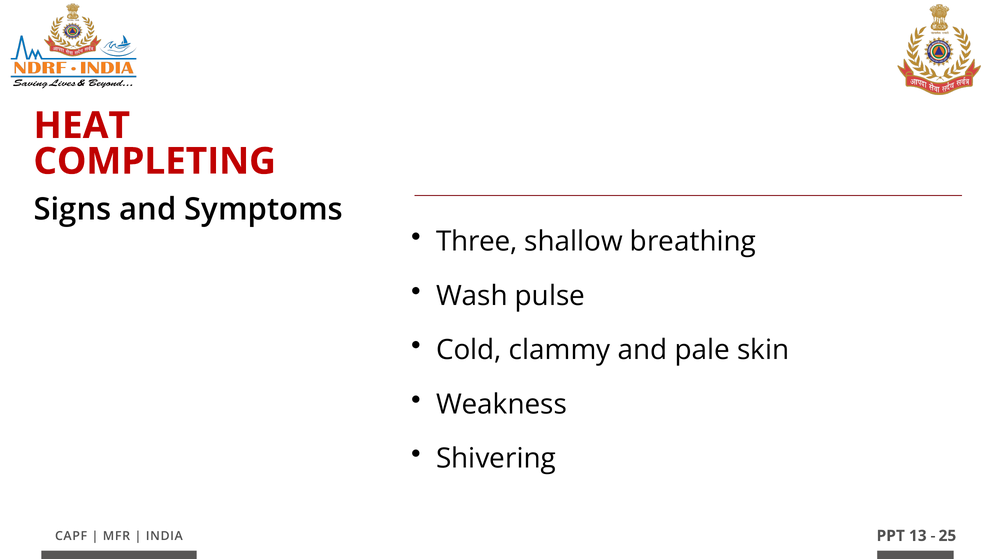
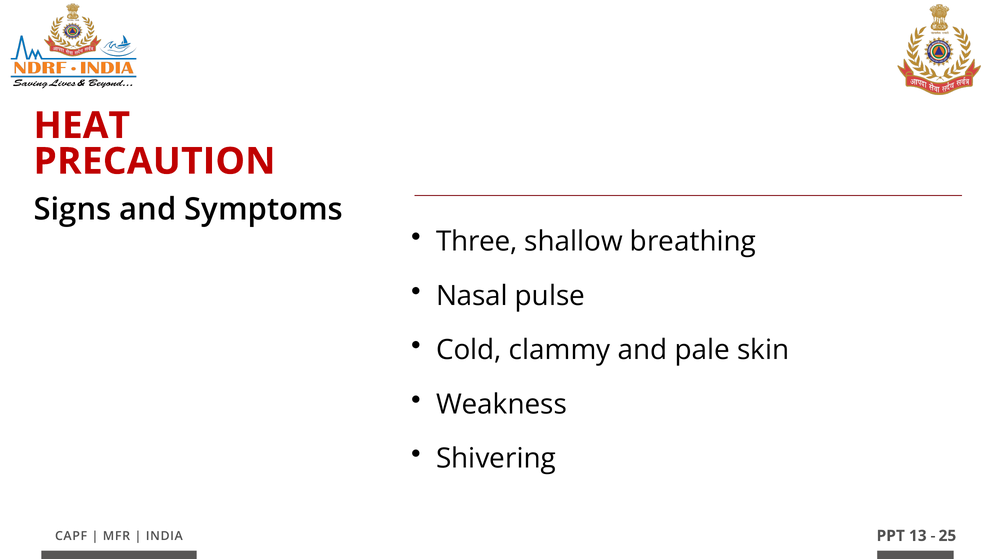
COMPLETING: COMPLETING -> PRECAUTION
Wash: Wash -> Nasal
